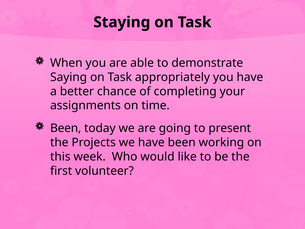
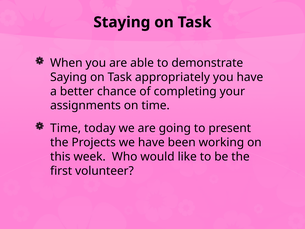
Been at (66, 128): Been -> Time
